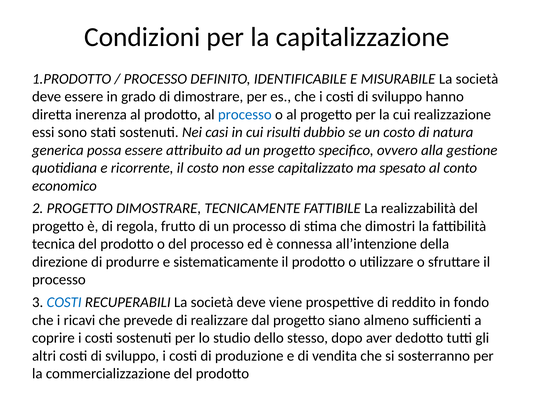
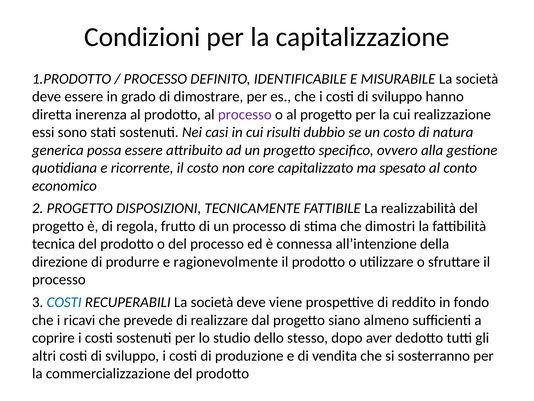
processo at (245, 114) colour: blue -> purple
esse: esse -> core
PROGETTO DIMOSTRARE: DIMOSTRARE -> DISPOSIZIONI
sistematicamente: sistematicamente -> ragionevolmente
